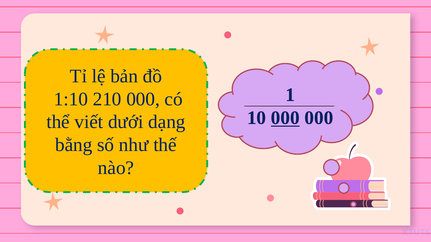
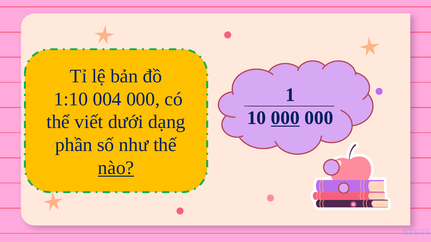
210: 210 -> 004
bằng: bằng -> phần
nào underline: none -> present
